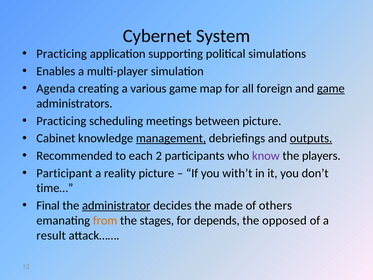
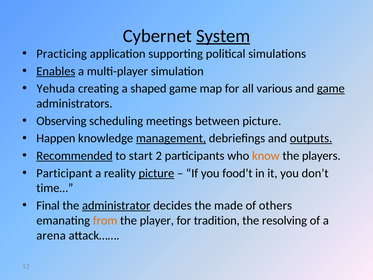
System underline: none -> present
Enables underline: none -> present
Agenda: Agenda -> Yehuda
various: various -> shaped
foreign: foreign -> various
Practicing at (61, 121): Practicing -> Observing
Cabinet: Cabinet -> Happen
Recommended underline: none -> present
each: each -> start
know colour: purple -> orange
picture at (156, 173) underline: none -> present
with’t: with’t -> food’t
stages: stages -> player
depends: depends -> tradition
opposed: opposed -> resolving
result: result -> arena
